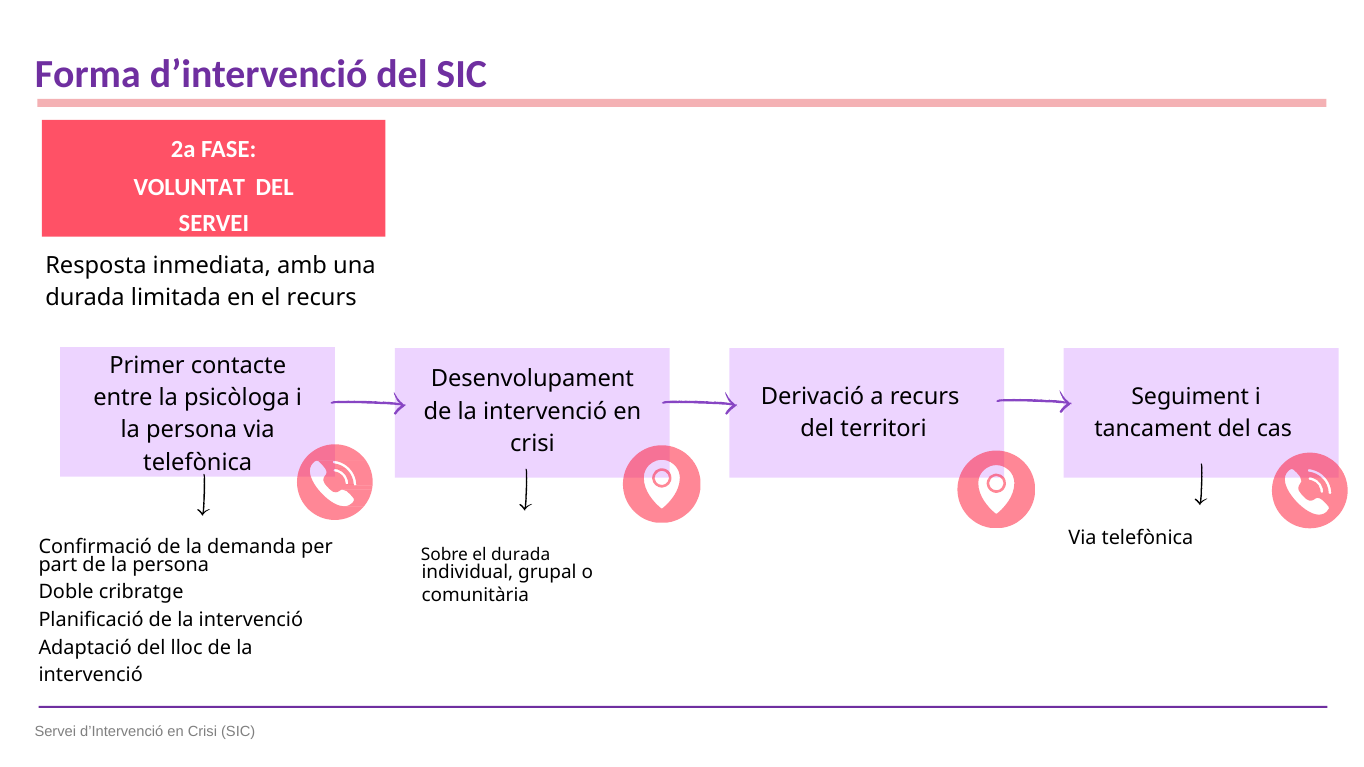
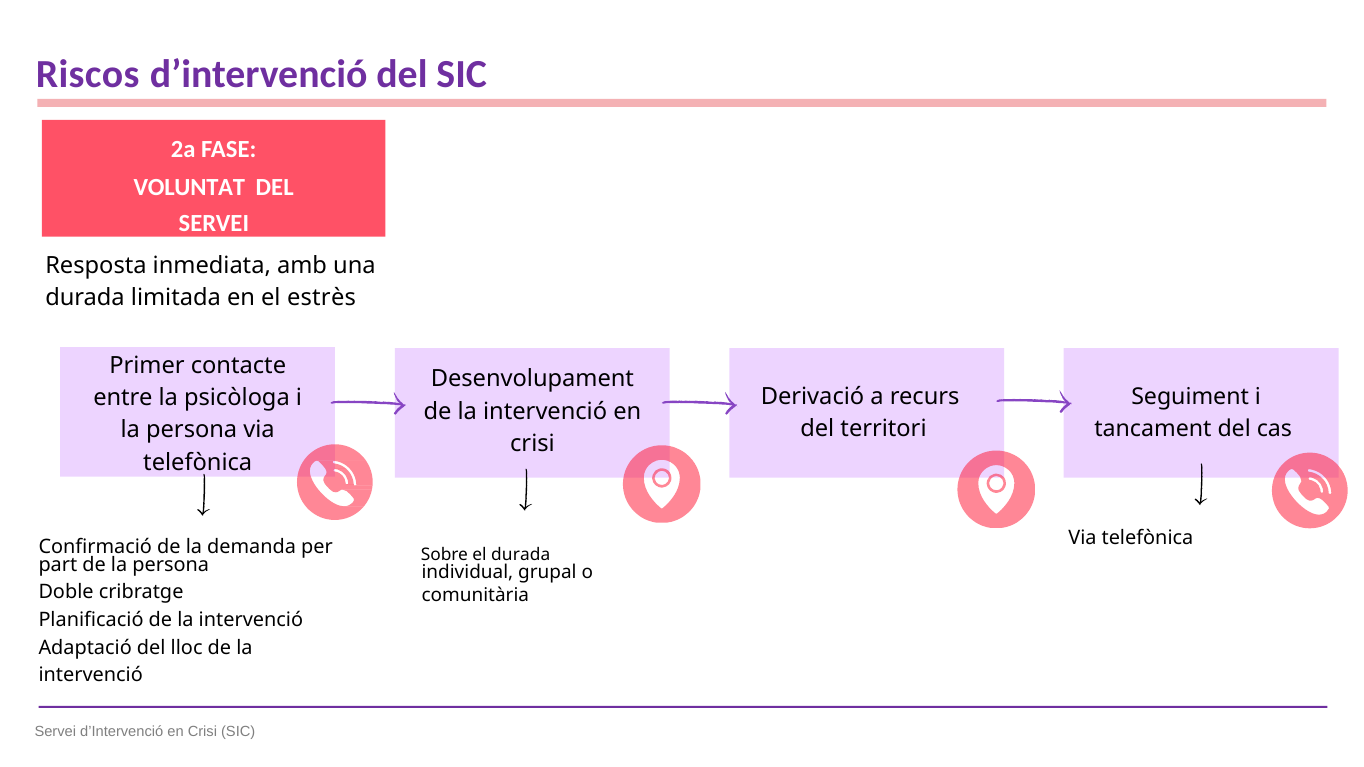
Forma: Forma -> Riscos
el recurs: recurs -> estrès
